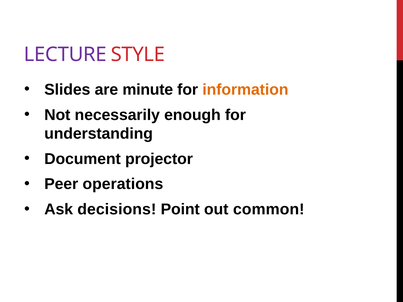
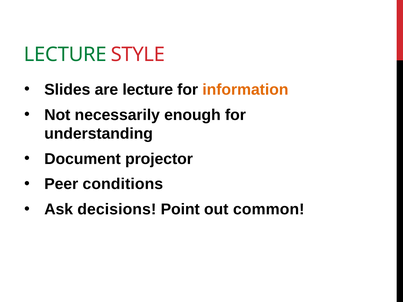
LECTURE at (65, 54) colour: purple -> green
are minute: minute -> lecture
operations: operations -> conditions
